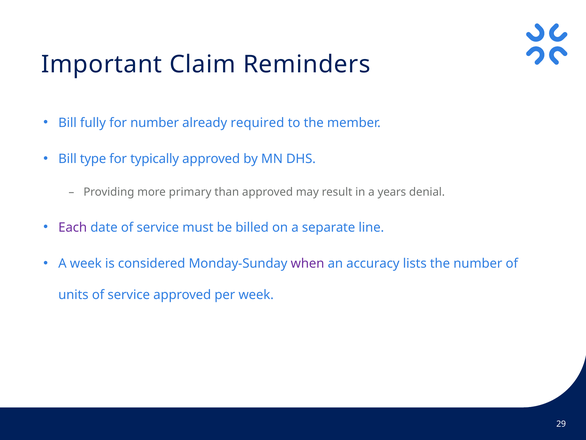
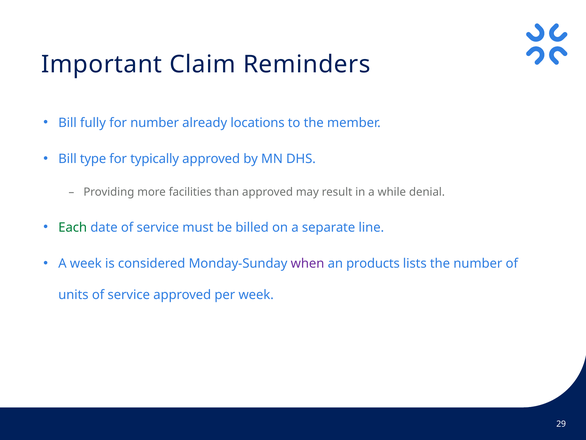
required: required -> locations
primary: primary -> facilities
years: years -> while
Each colour: purple -> green
accuracy: accuracy -> products
